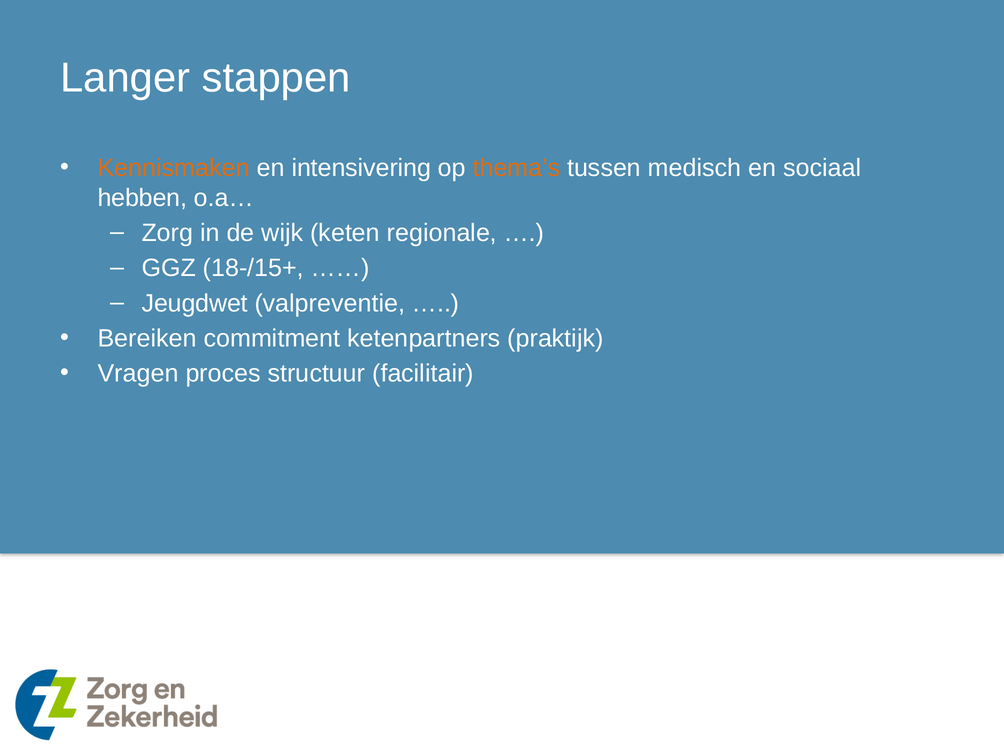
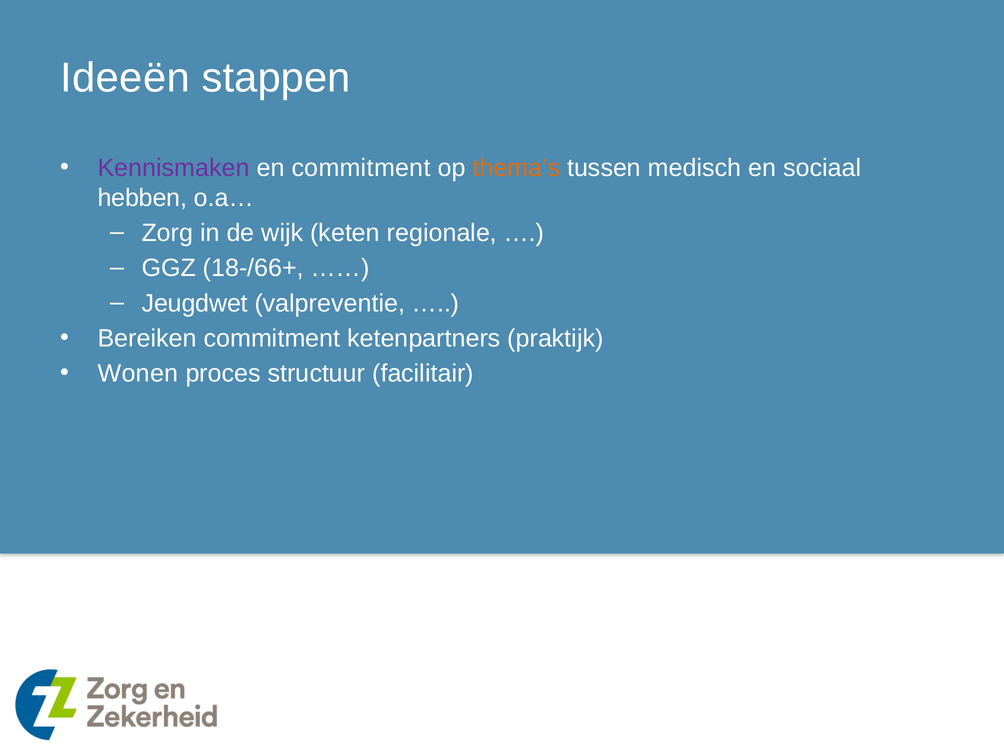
Langer: Langer -> Ideeën
Kennismaken colour: orange -> purple
en intensivering: intensivering -> commitment
18-/15+: 18-/15+ -> 18-/66+
Vragen: Vragen -> Wonen
